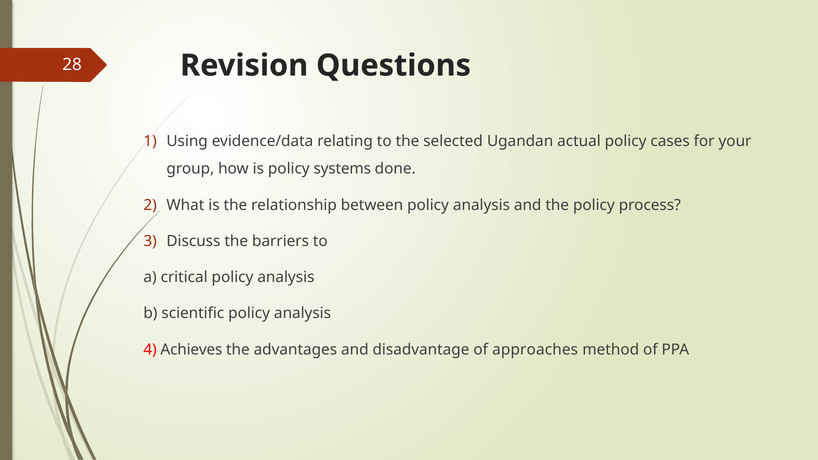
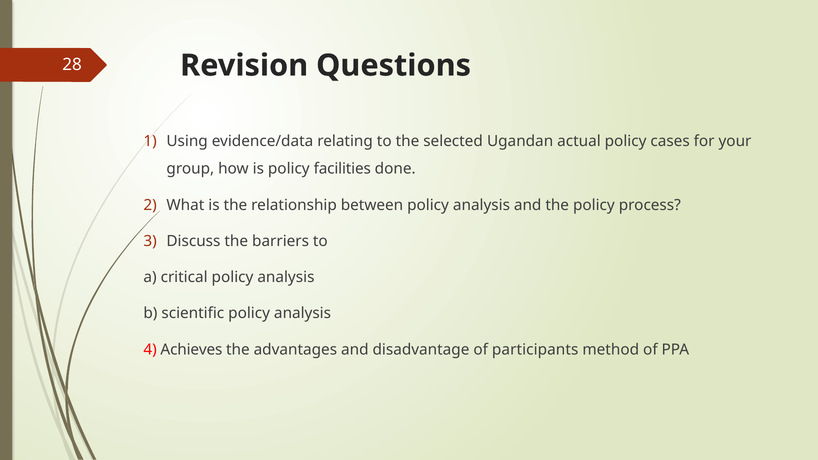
systems: systems -> facilities
approaches: approaches -> participants
